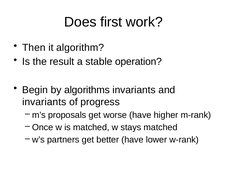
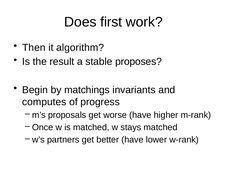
operation: operation -> proposes
algorithms: algorithms -> matchings
invariants at (44, 102): invariants -> computes
